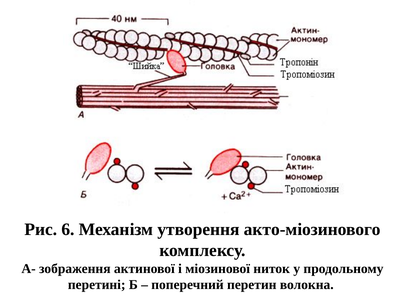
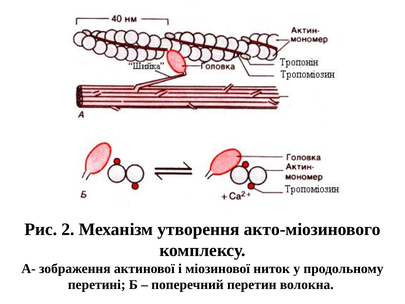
6: 6 -> 2
